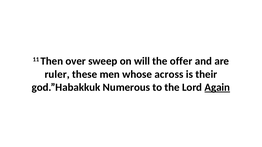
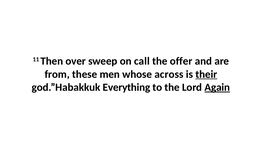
will: will -> call
ruler: ruler -> from
their underline: none -> present
Numerous: Numerous -> Everything
